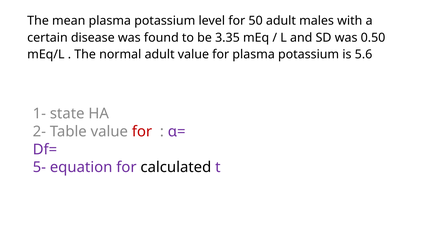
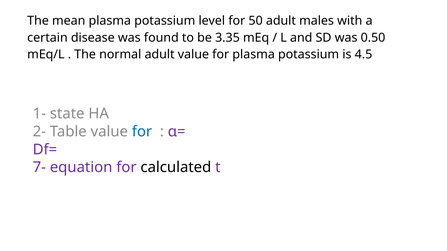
5.6: 5.6 -> 4.5
for at (142, 132) colour: red -> blue
5-: 5- -> 7-
